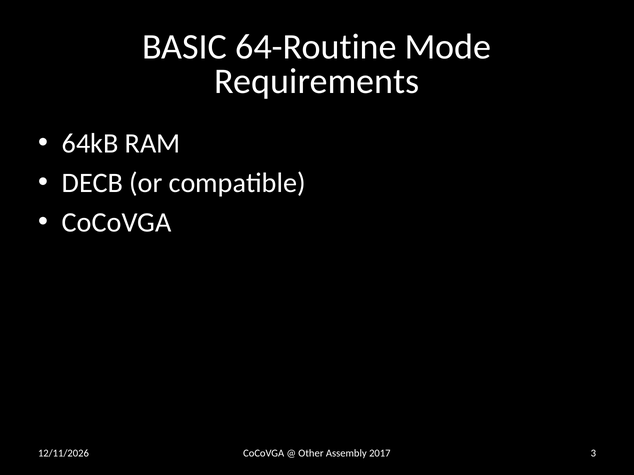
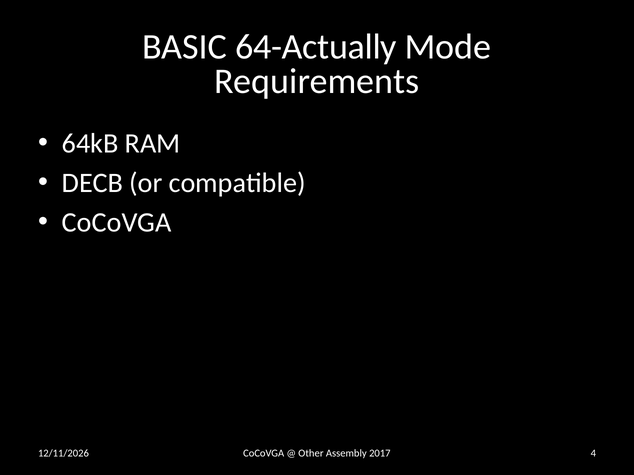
64-Routine: 64-Routine -> 64-Actually
3: 3 -> 4
